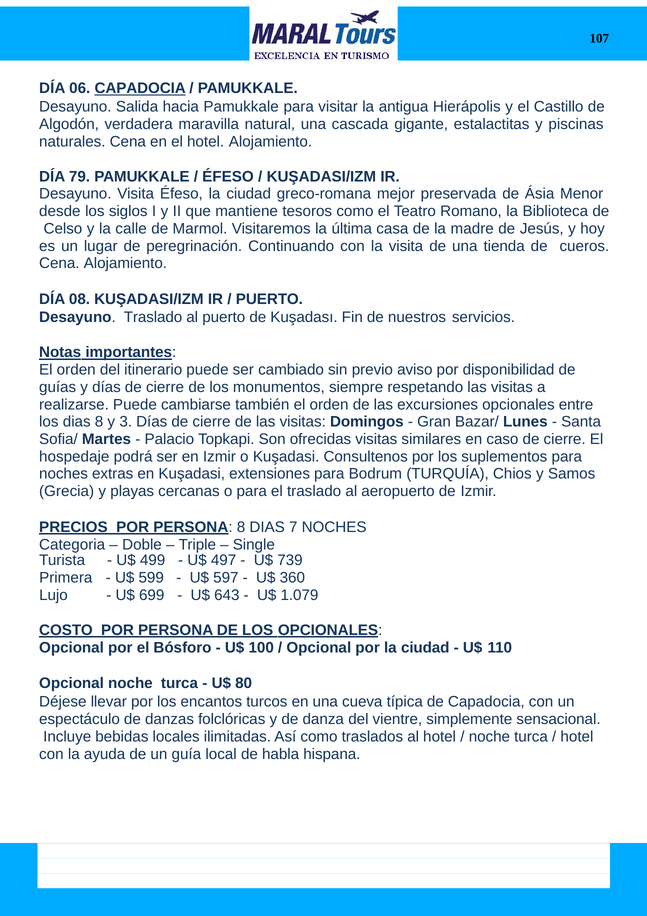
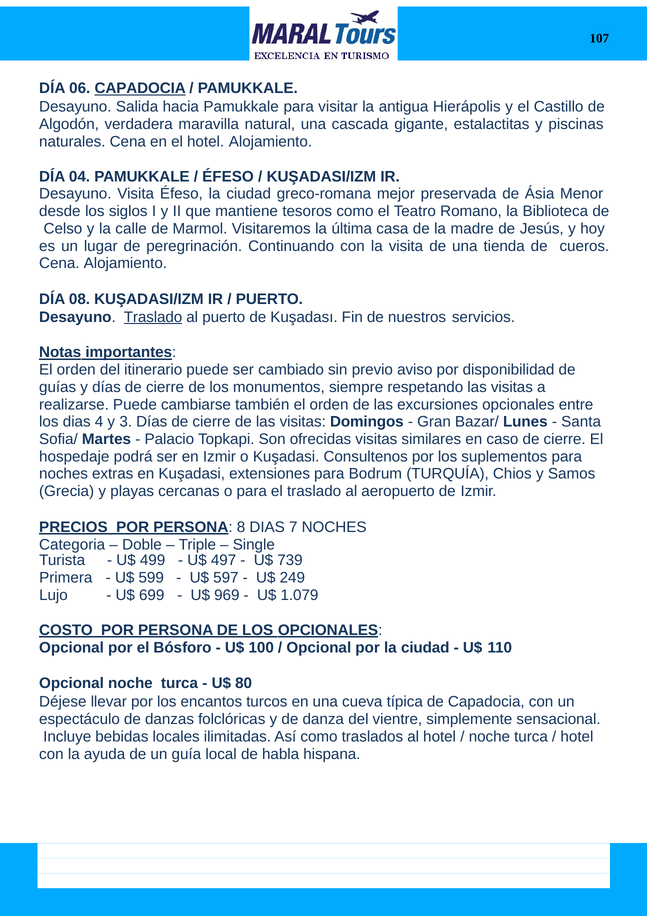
79: 79 -> 04
Traslado at (153, 317) underline: none -> present
dias 8: 8 -> 4
360: 360 -> 249
643: 643 -> 969
